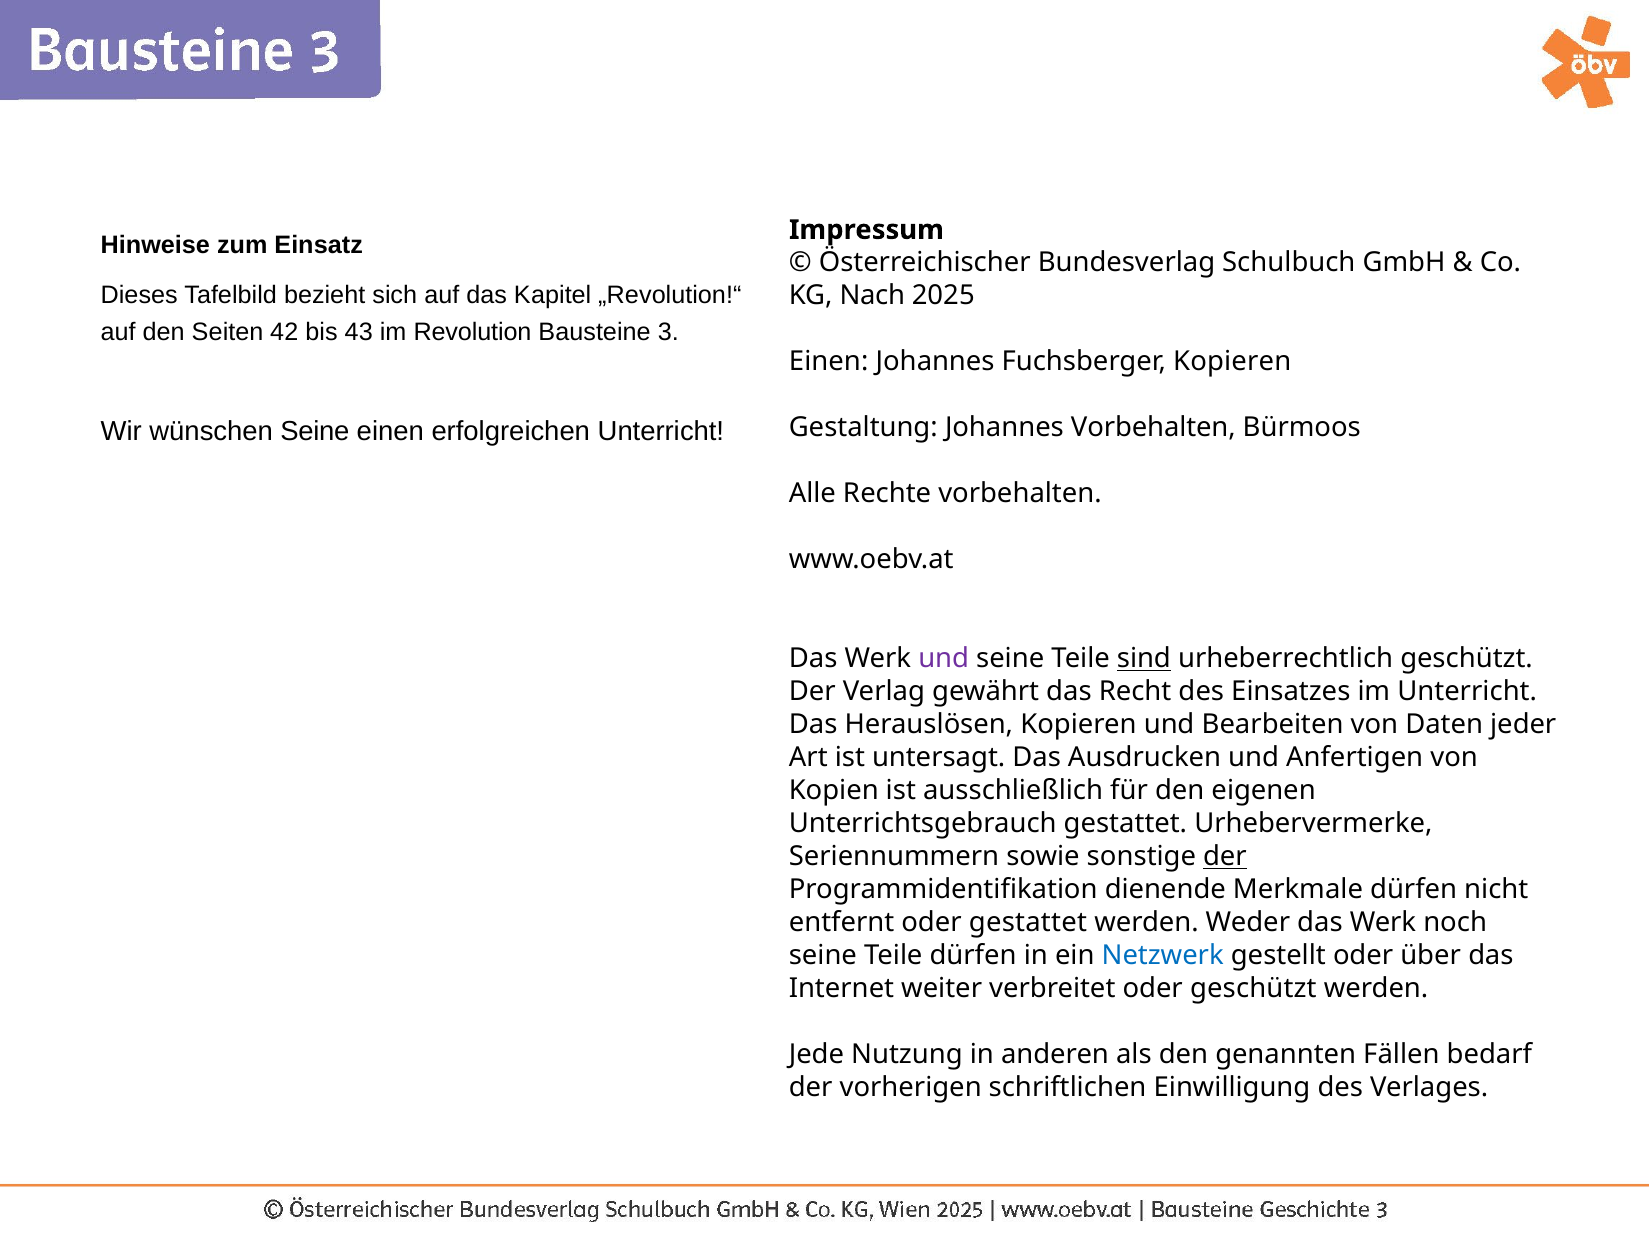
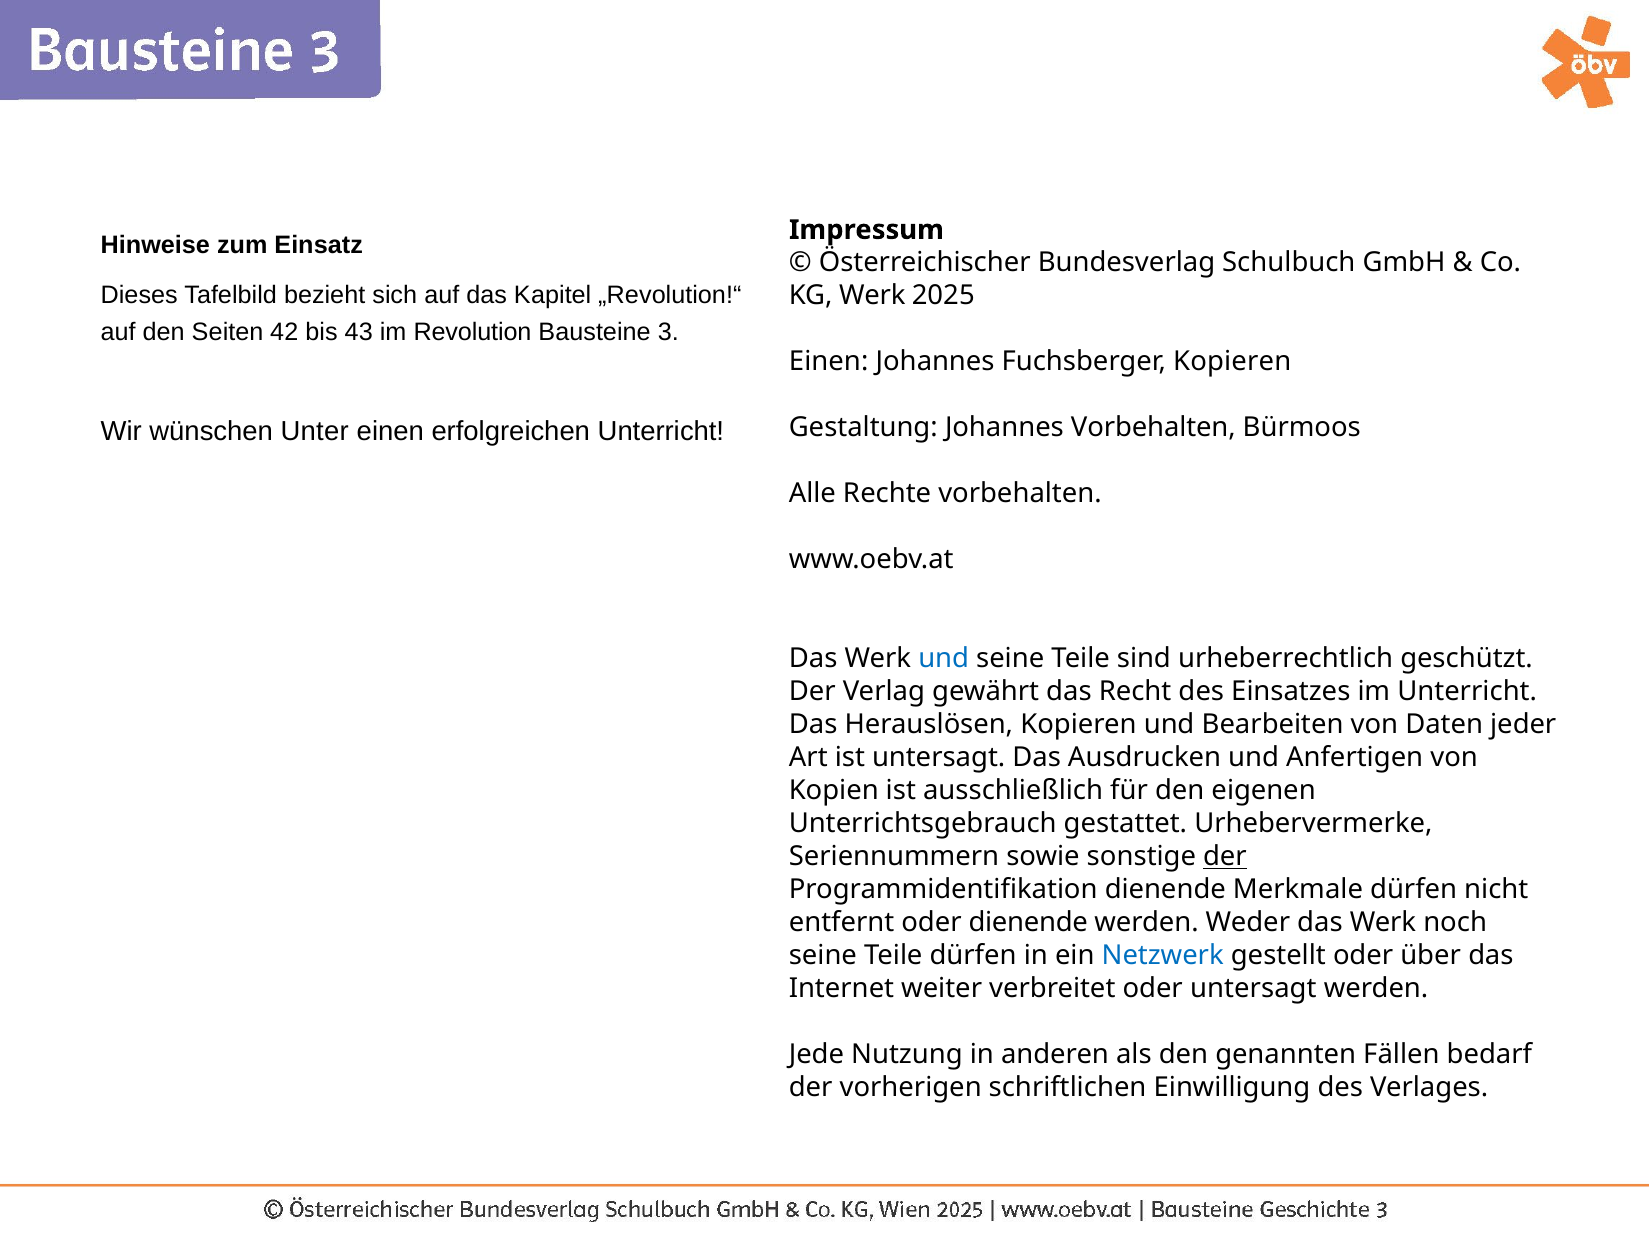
KG Nach: Nach -> Werk
wünschen Seine: Seine -> Unter
und at (944, 659) colour: purple -> blue
sind underline: present -> none
oder gestattet: gestattet -> dienende
oder geschützt: geschützt -> untersagt
